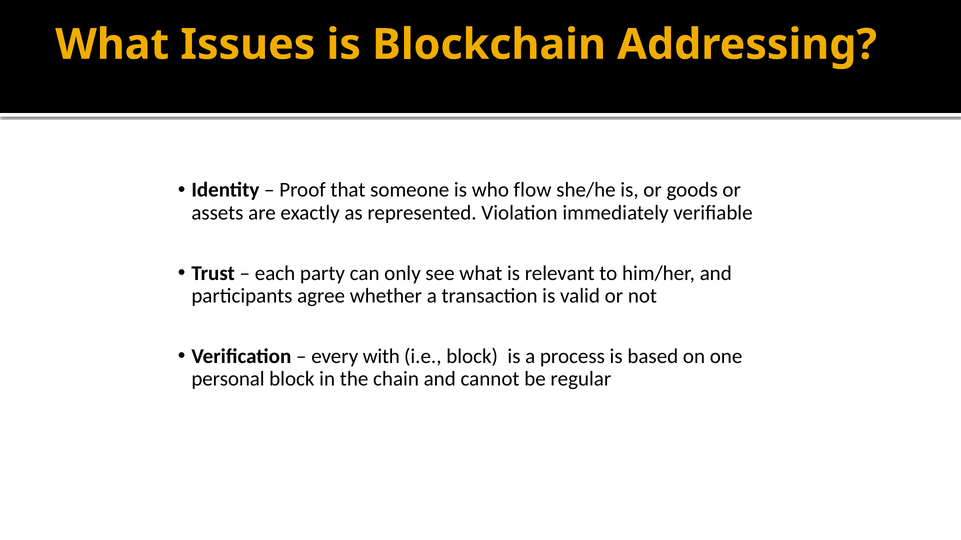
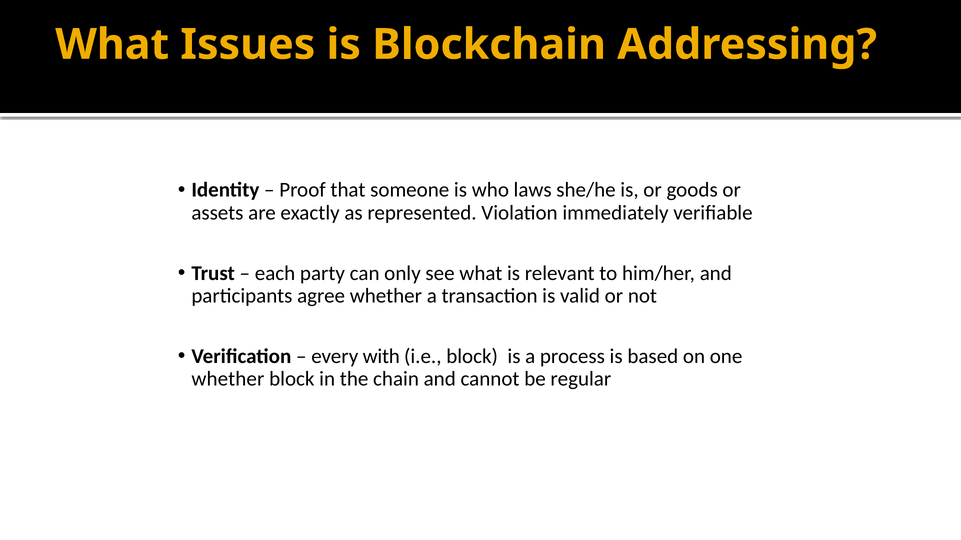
flow: flow -> laws
personal at (228, 379): personal -> whether
